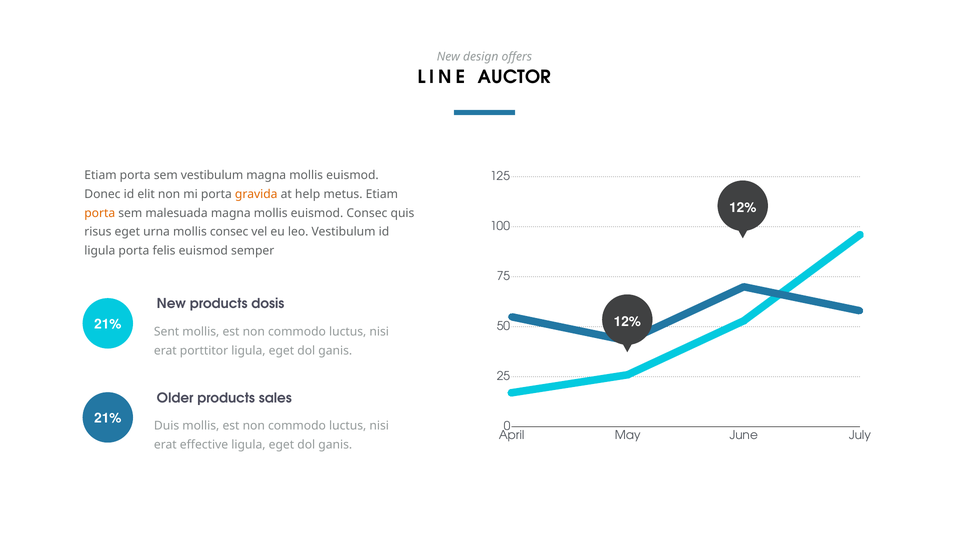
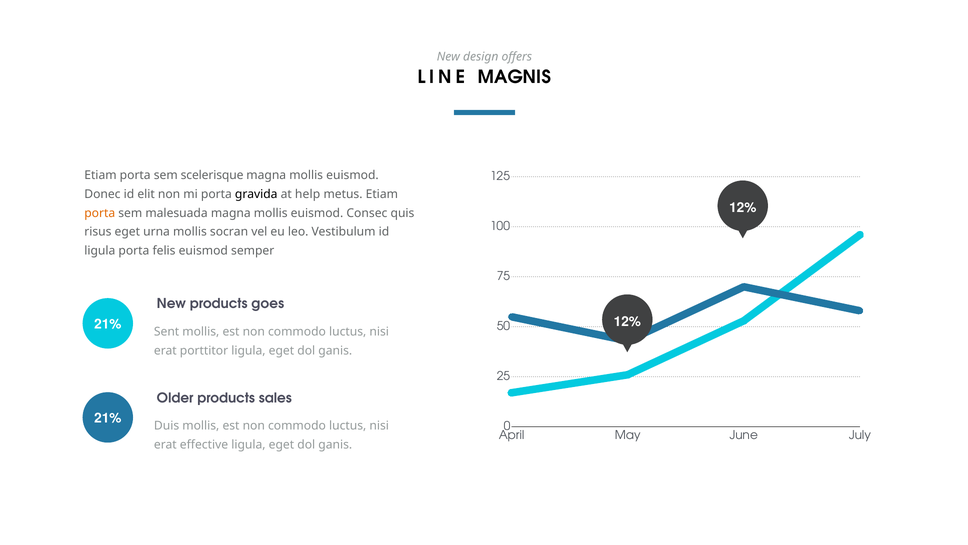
AUCTOR: AUCTOR -> MAGNIS
sem vestibulum: vestibulum -> scelerisque
gravida colour: orange -> black
mollis consec: consec -> socran
dosis: dosis -> goes
